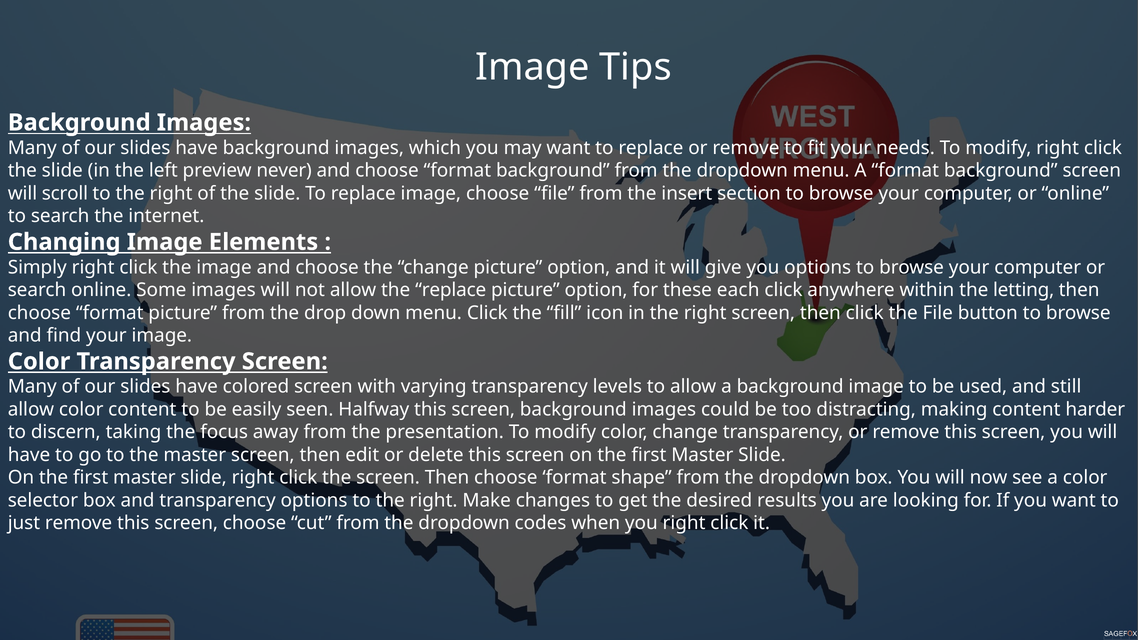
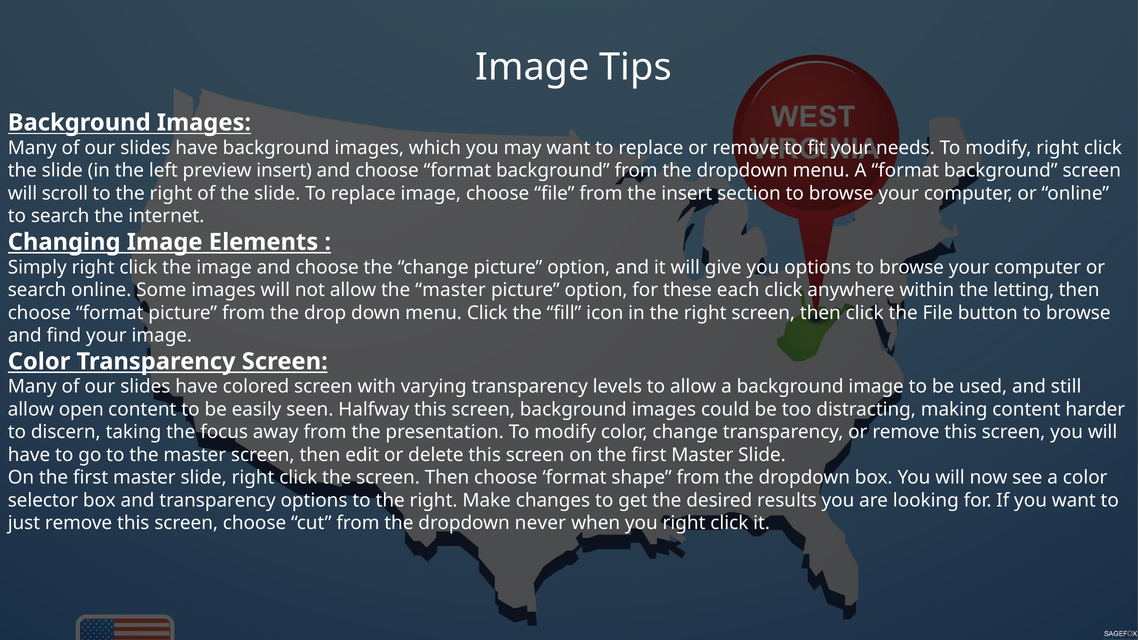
preview never: never -> insert
allow the replace: replace -> master
allow color: color -> open
codes: codes -> never
